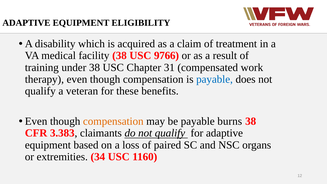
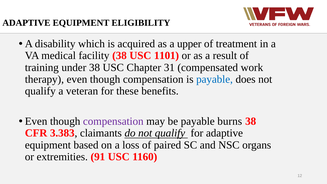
claim: claim -> upper
9766: 9766 -> 1101
compensation at (113, 121) colour: orange -> purple
34: 34 -> 91
